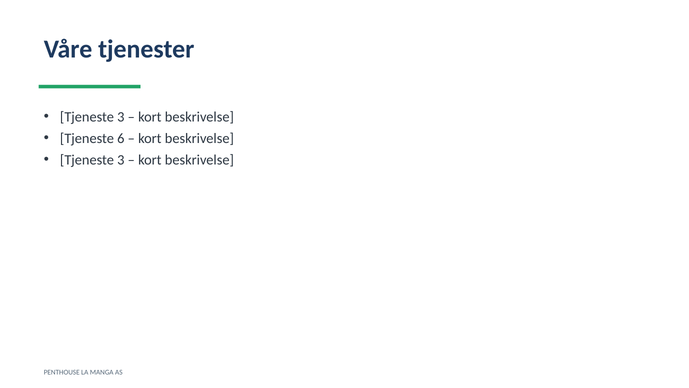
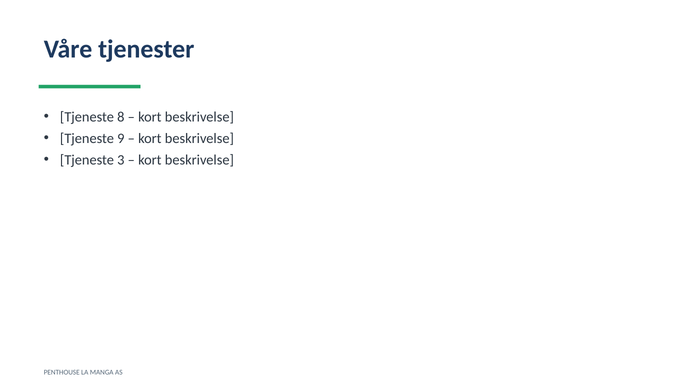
3 at (121, 117): 3 -> 8
6: 6 -> 9
